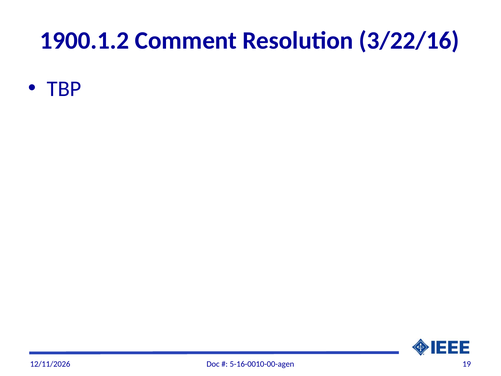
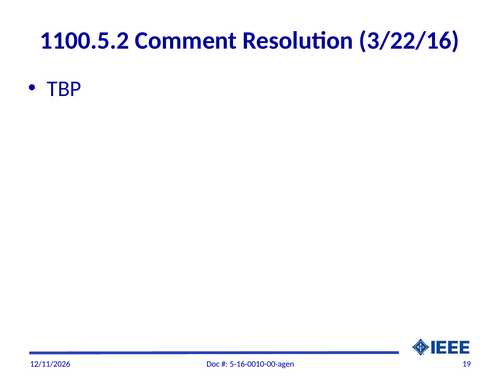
1900.1.2: 1900.1.2 -> 1100.5.2
